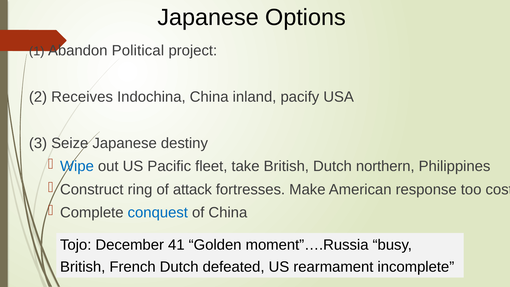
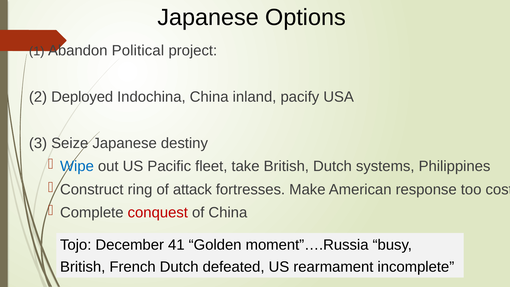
Receives: Receives -> Deployed
northern: northern -> systems
conquest colour: blue -> red
